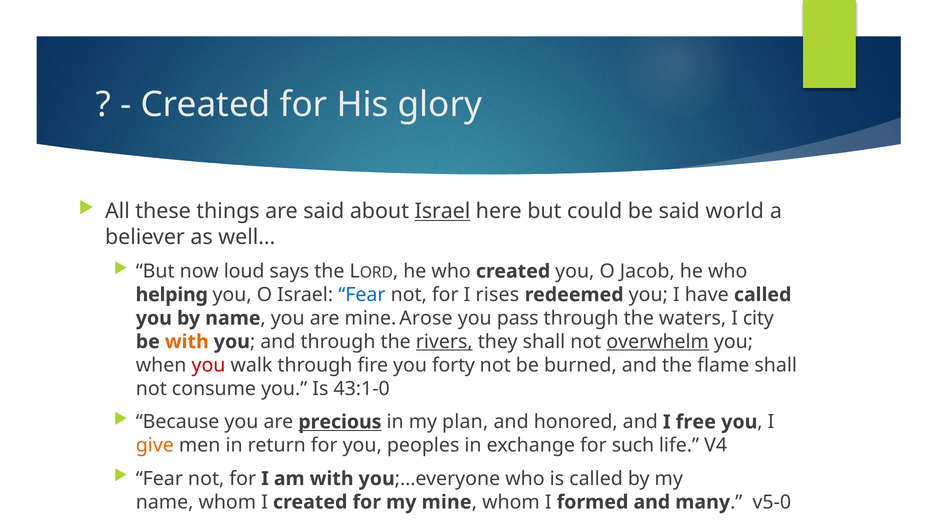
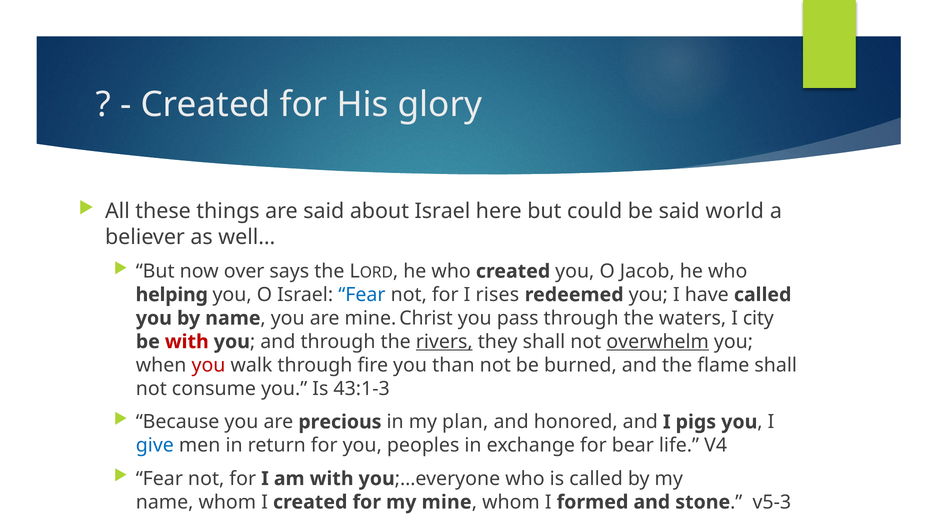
Israel at (442, 211) underline: present -> none
loud: loud -> over
Arose: Arose -> Christ
with at (187, 341) colour: orange -> red
forty: forty -> than
43:1-0: 43:1-0 -> 43:1-3
precious underline: present -> none
free: free -> pigs
give colour: orange -> blue
such: such -> bear
many: many -> stone
v5-0: v5-0 -> v5-3
